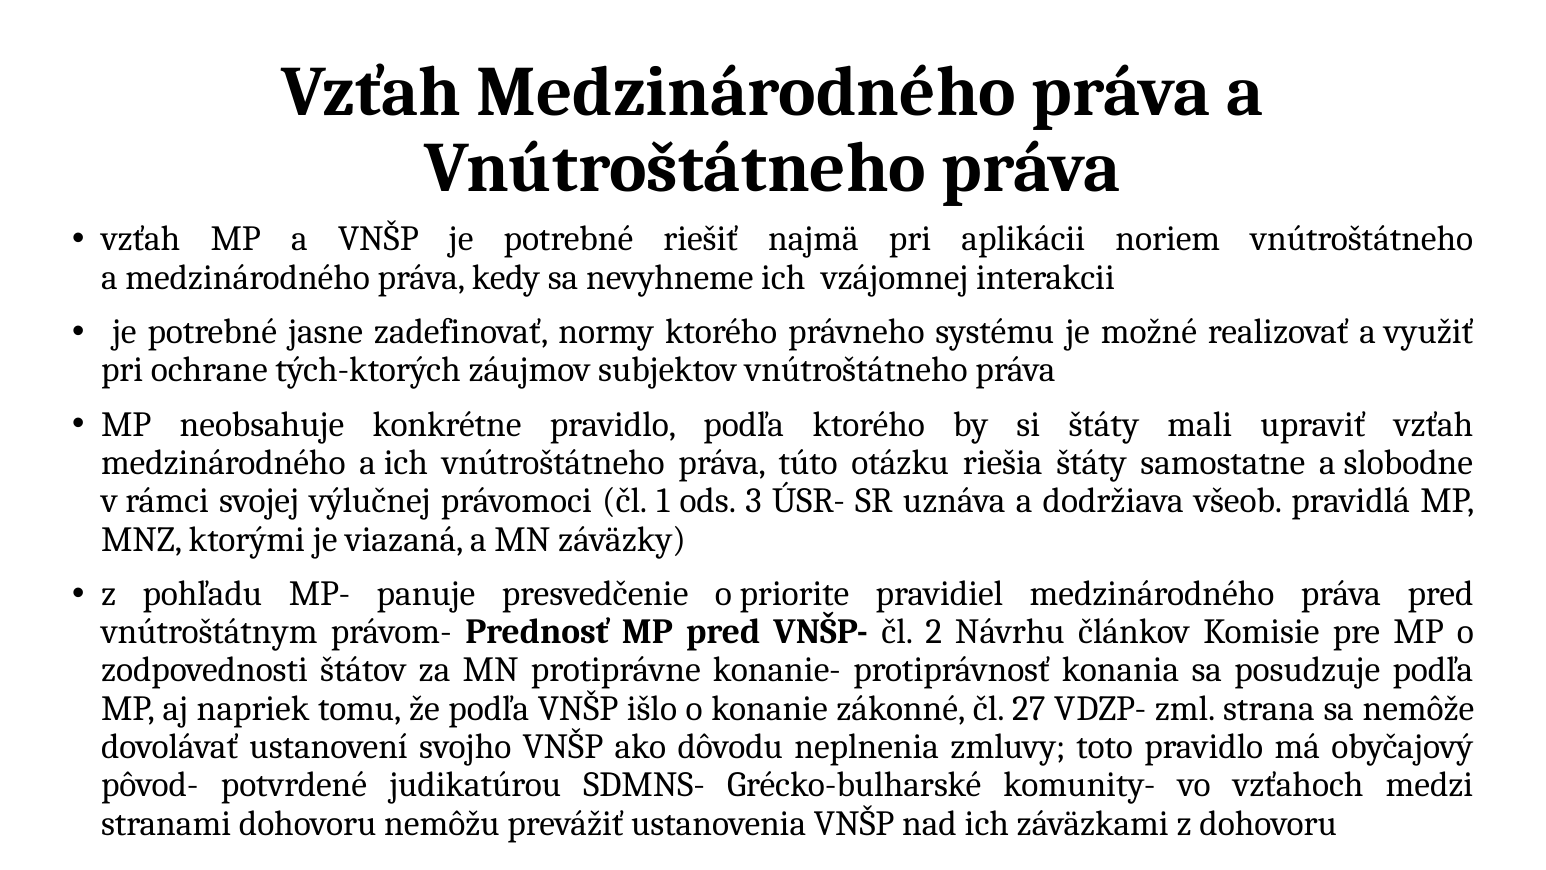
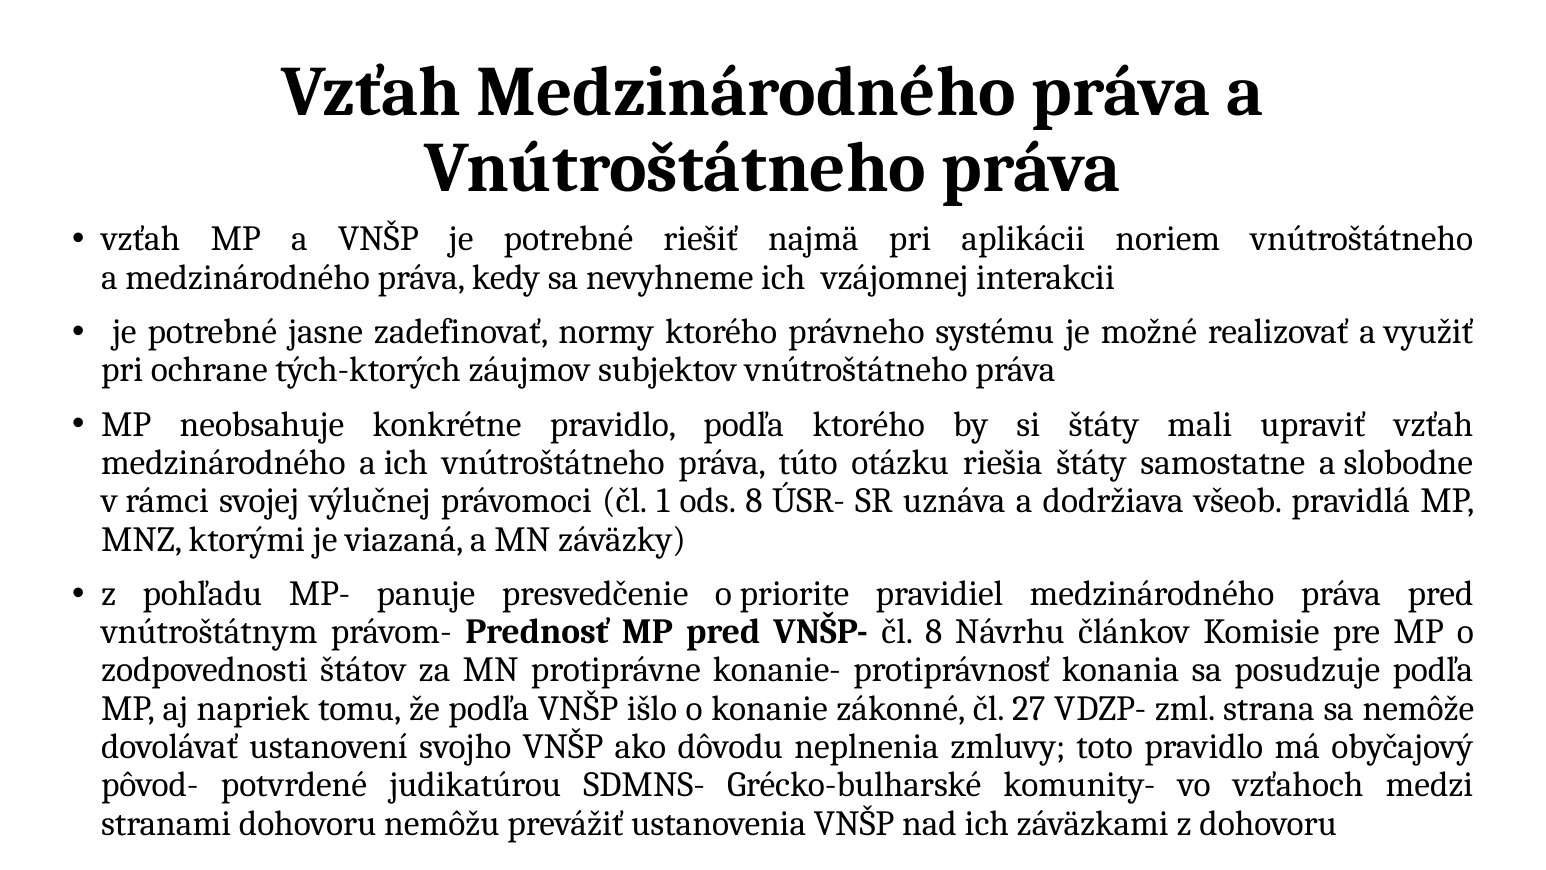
ods 3: 3 -> 8
čl 2: 2 -> 8
